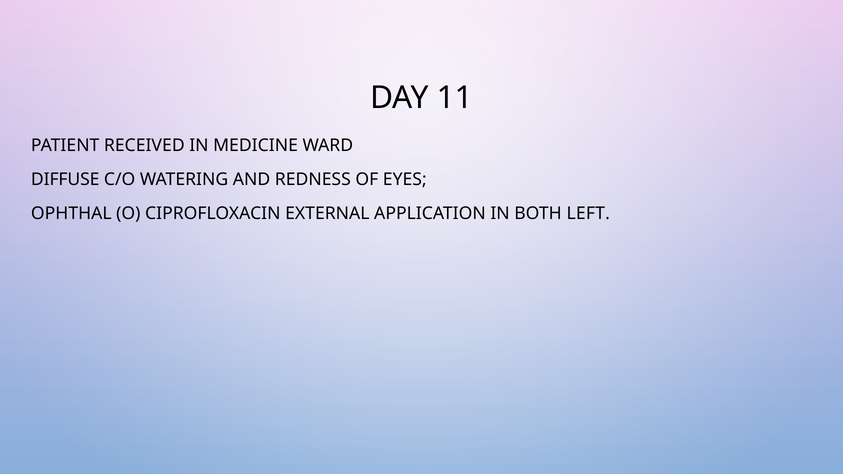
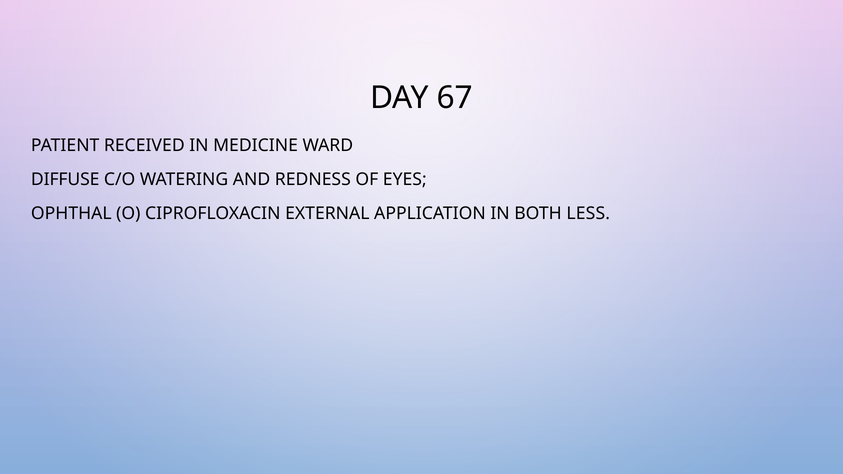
11: 11 -> 67
LEFT: LEFT -> LESS
